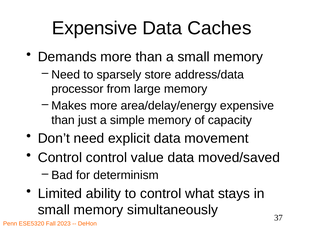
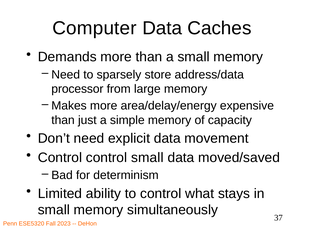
Expensive at (95, 28): Expensive -> Computer
control value: value -> small
